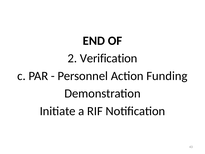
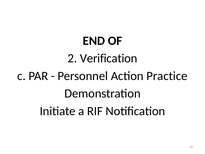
Funding: Funding -> Practice
